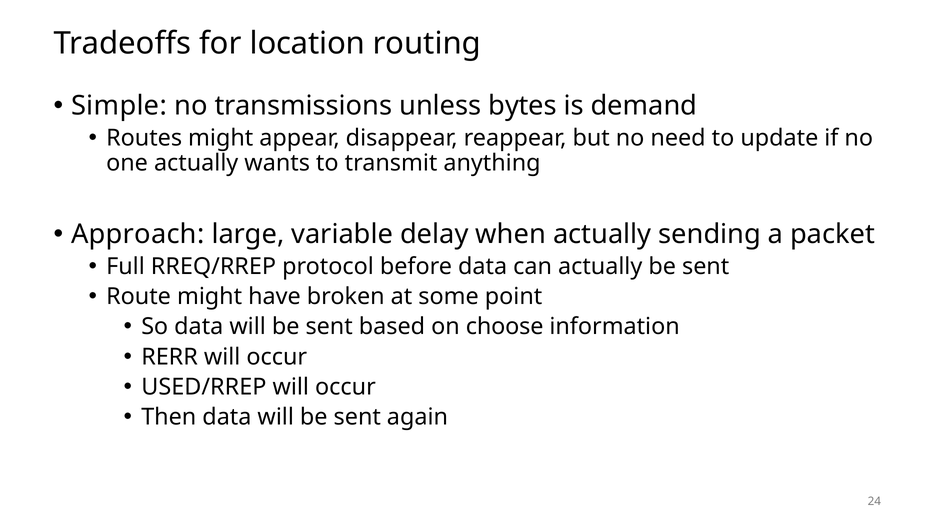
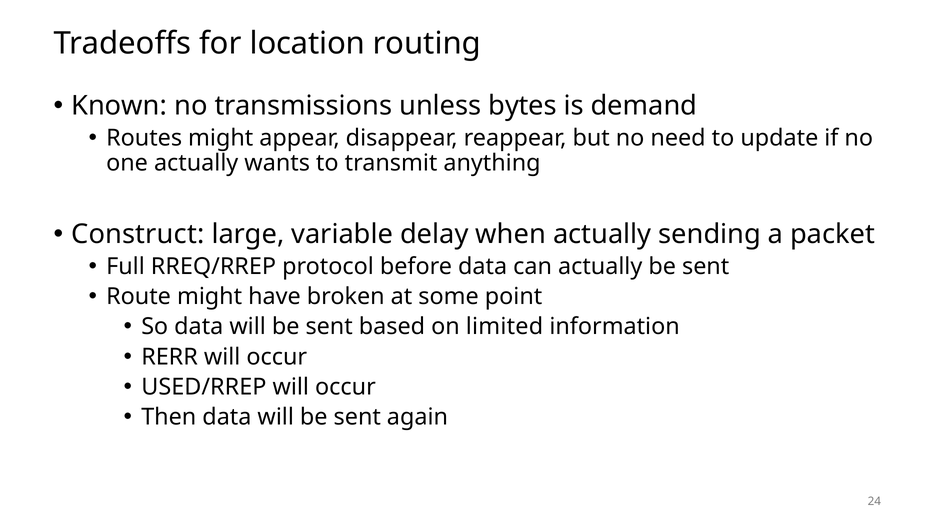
Simple: Simple -> Known
Approach: Approach -> Construct
choose: choose -> limited
